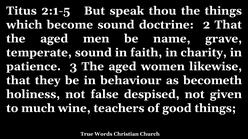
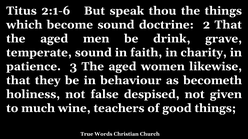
2:1-5: 2:1-5 -> 2:1-6
name: name -> drink
